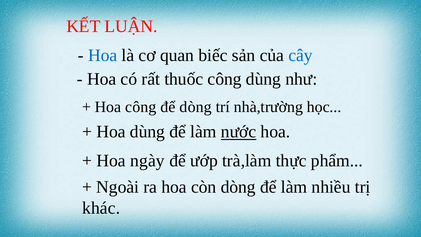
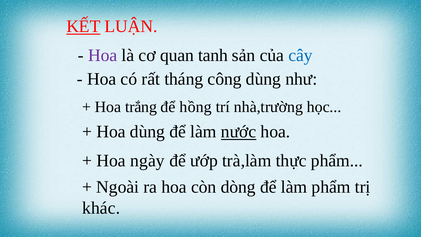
KẾT underline: none -> present
Hoa at (103, 55) colour: blue -> purple
biếc: biếc -> tanh
thuốc: thuốc -> tháng
Hoa công: công -> trắng
để dòng: dòng -> hồng
làm nhiều: nhiều -> phẩm
